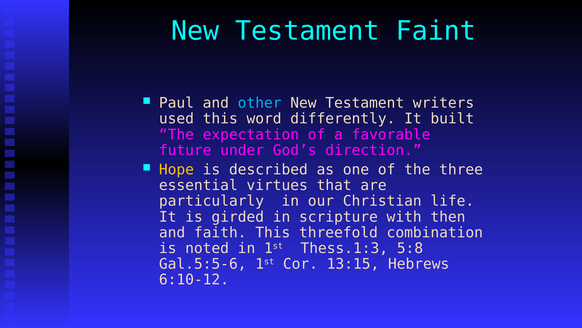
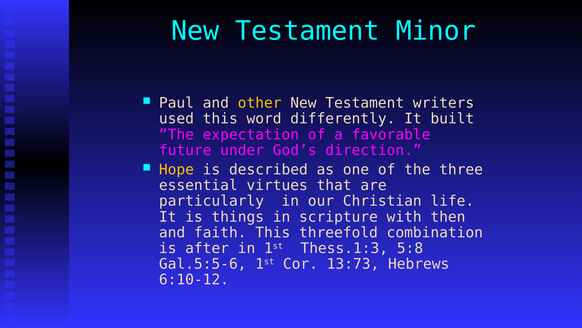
Faint: Faint -> Minor
other colour: light blue -> yellow
girded: girded -> things
noted: noted -> after
13:15: 13:15 -> 13:73
